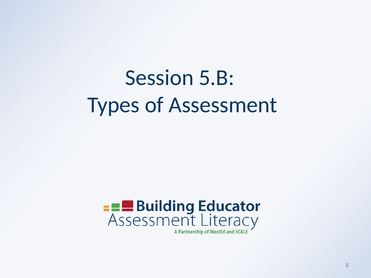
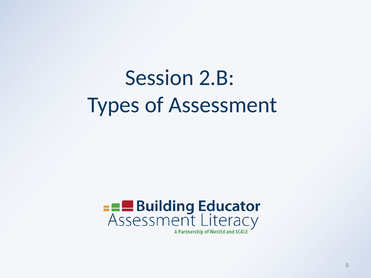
5.B: 5.B -> 2.B
